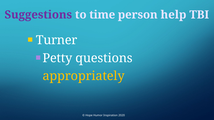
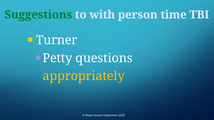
Suggestions colour: purple -> green
time: time -> with
help: help -> time
